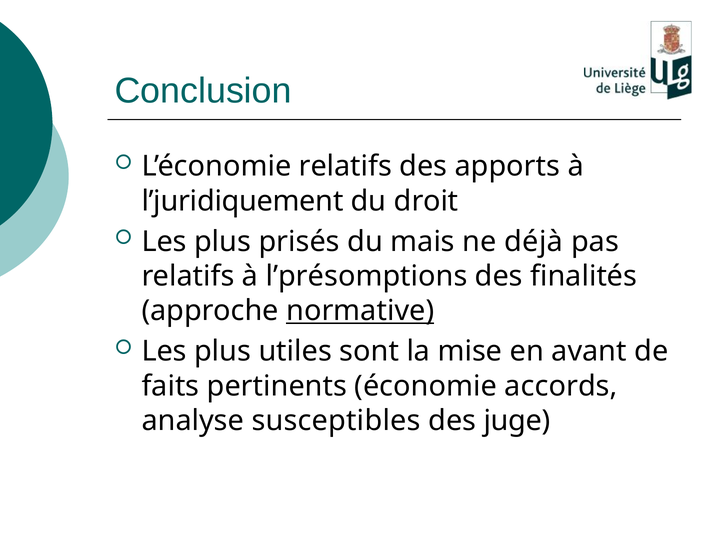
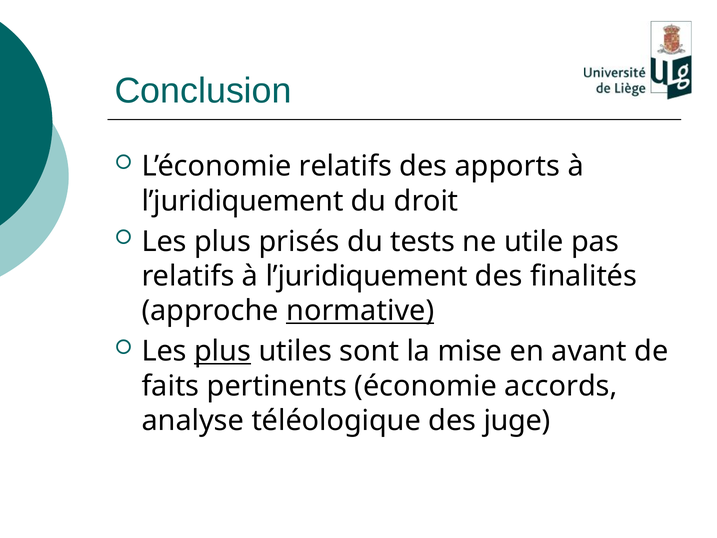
mais: mais -> tests
déjà: déjà -> utile
relatifs à l’présomptions: l’présomptions -> l’juridiquement
plus at (223, 351) underline: none -> present
susceptibles: susceptibles -> téléologique
